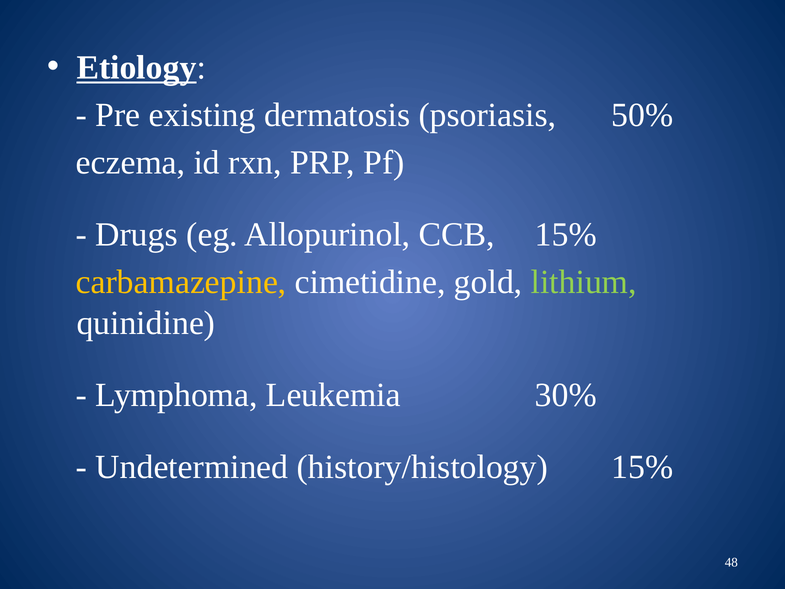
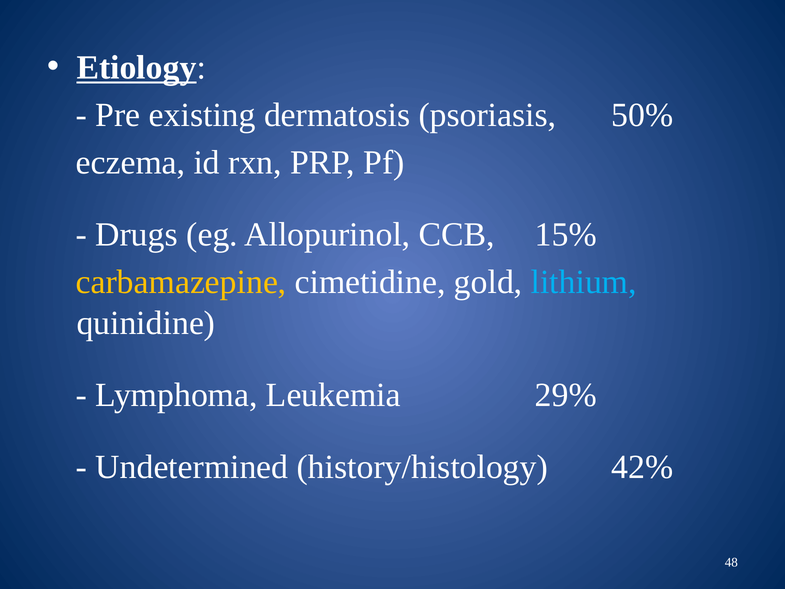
lithium colour: light green -> light blue
30%: 30% -> 29%
history/histology 15%: 15% -> 42%
